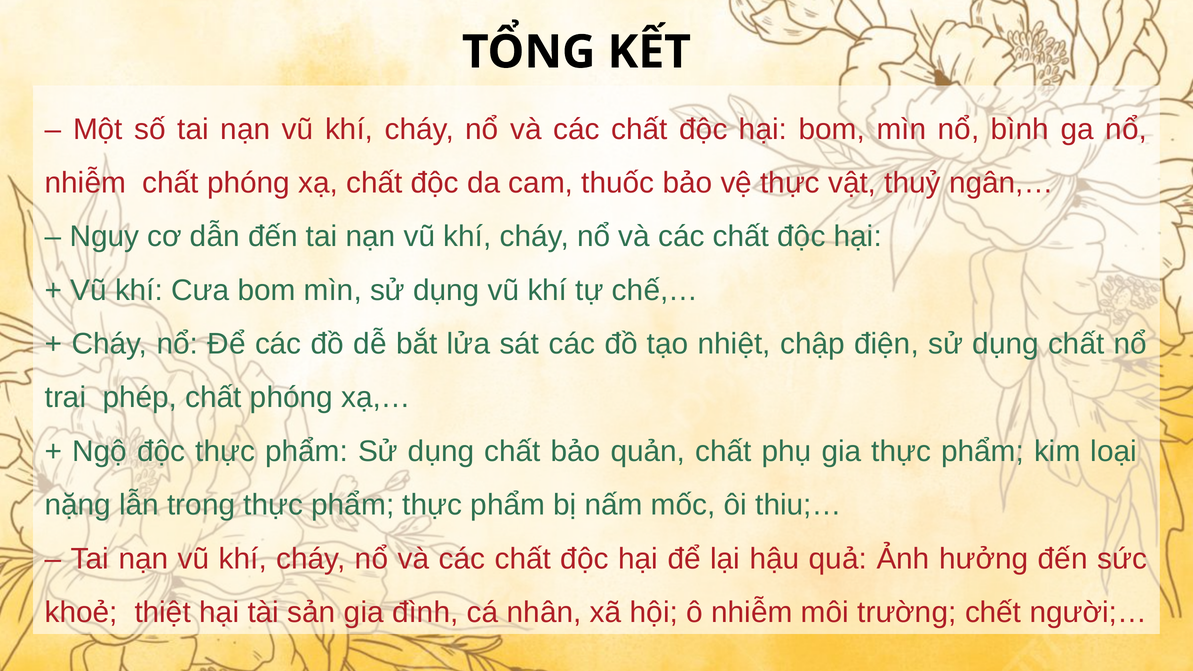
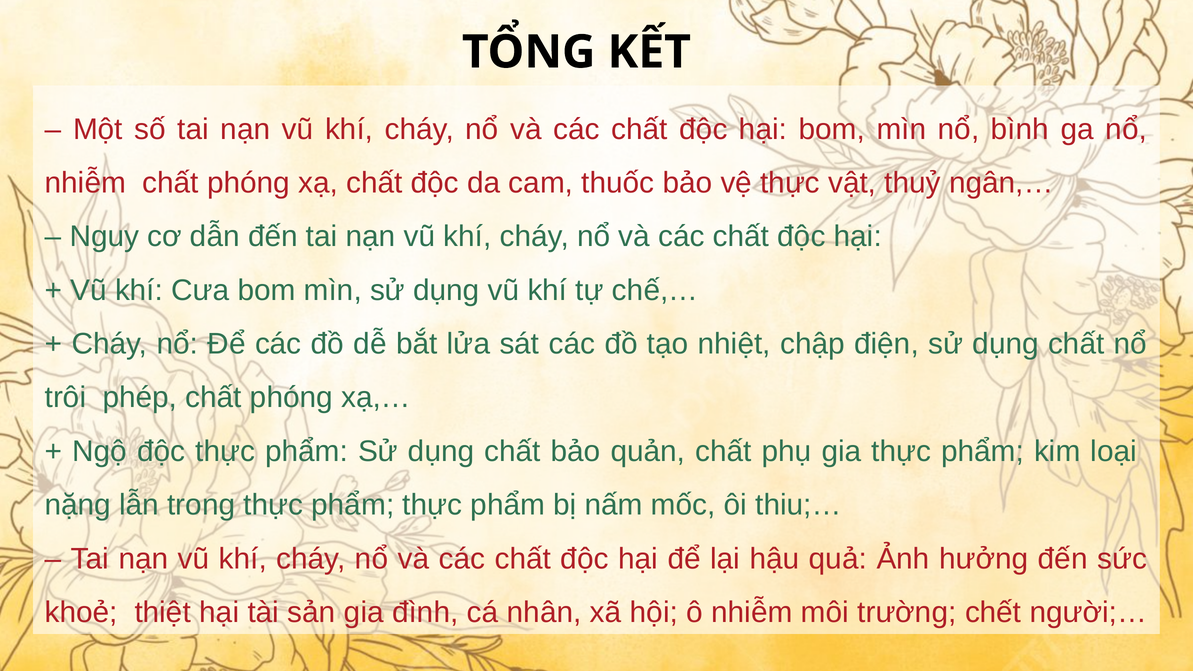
trai: trai -> trôi
